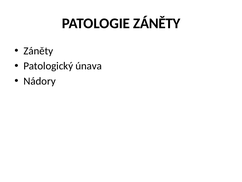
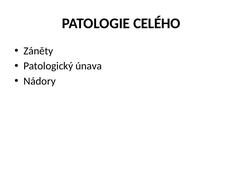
PATOLOGIE ZÁNĚTY: ZÁNĚTY -> CELÉHO
